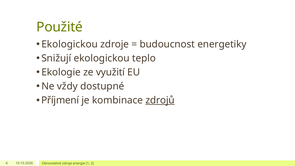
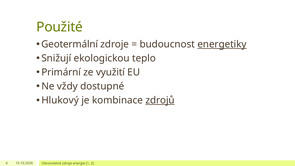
Ekologickou at (70, 44): Ekologickou -> Geotermální
energetiky underline: none -> present
Ekologie: Ekologie -> Primární
Příjmení: Příjmení -> Hlukový
